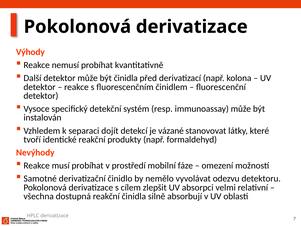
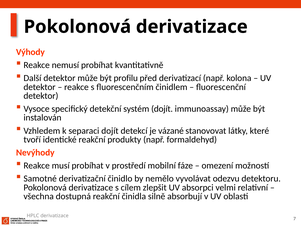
být činidla: činidla -> profilu
systém resp: resp -> dojít
